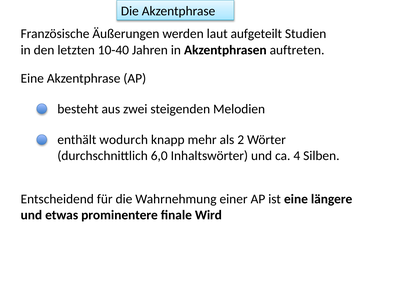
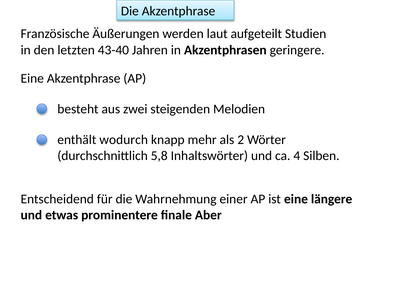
10-40: 10-40 -> 43-40
auftreten: auftreten -> geringere
6,0: 6,0 -> 5,8
Wird: Wird -> Aber
